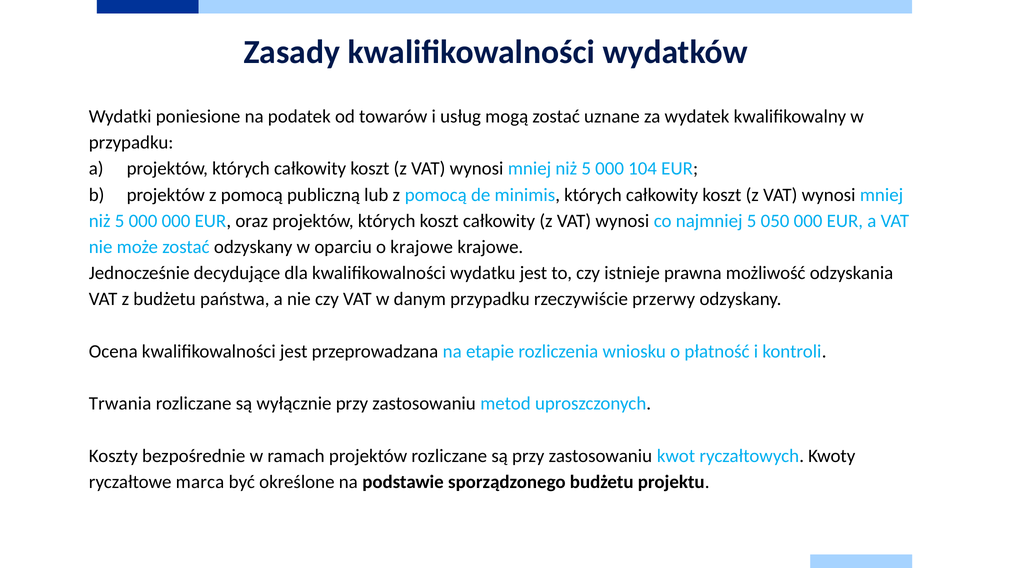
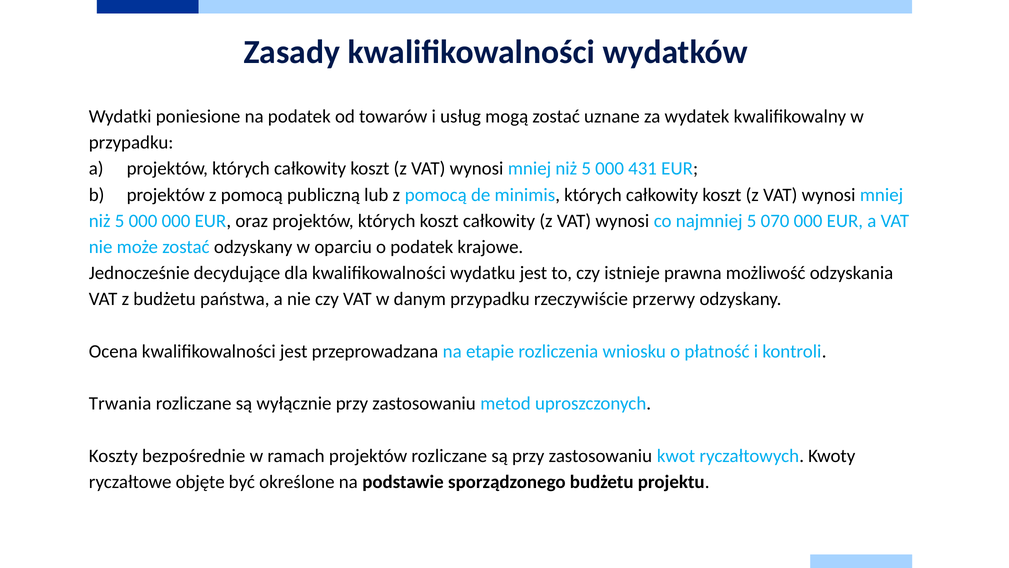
104: 104 -> 431
050: 050 -> 070
o krajowe: krajowe -> podatek
marca: marca -> objęte
